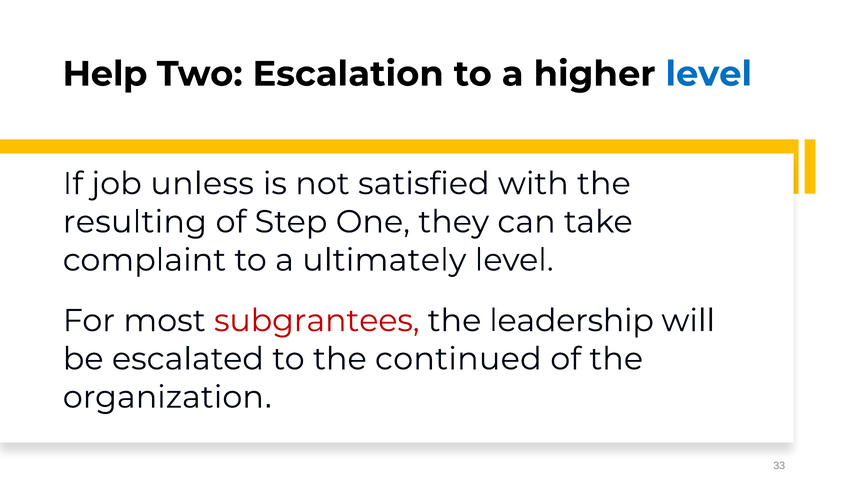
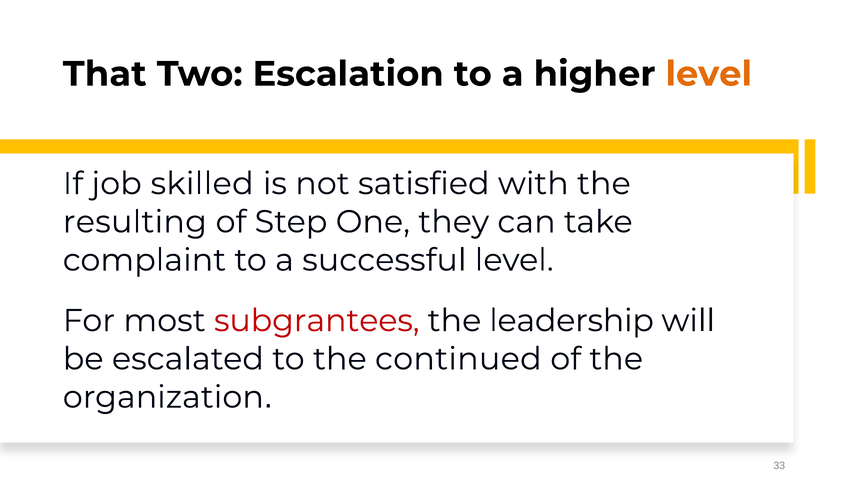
Help: Help -> That
level at (709, 74) colour: blue -> orange
unless: unless -> skilled
ultimately: ultimately -> successful
